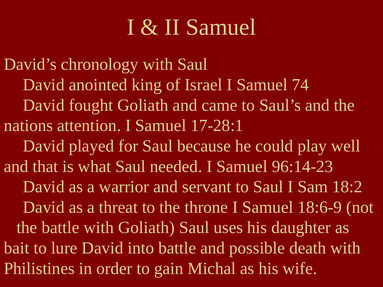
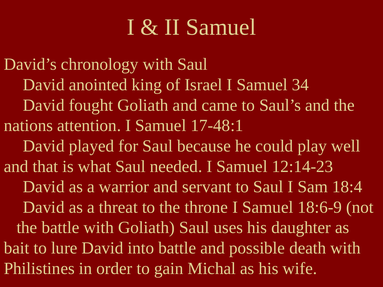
74: 74 -> 34
17-28:1: 17-28:1 -> 17-48:1
96:14-23: 96:14-23 -> 12:14-23
18:2: 18:2 -> 18:4
